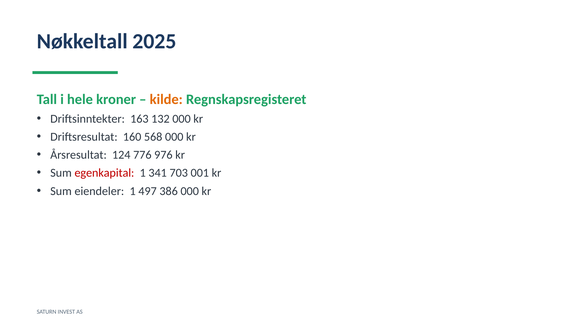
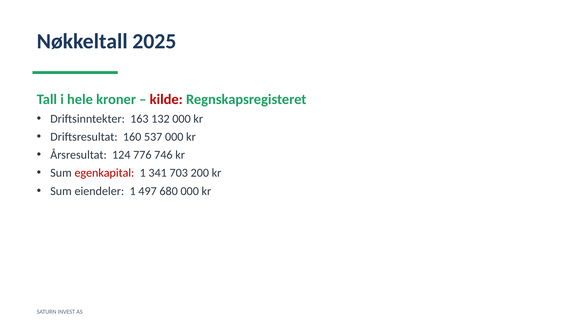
kilde colour: orange -> red
568: 568 -> 537
976: 976 -> 746
001: 001 -> 200
386: 386 -> 680
